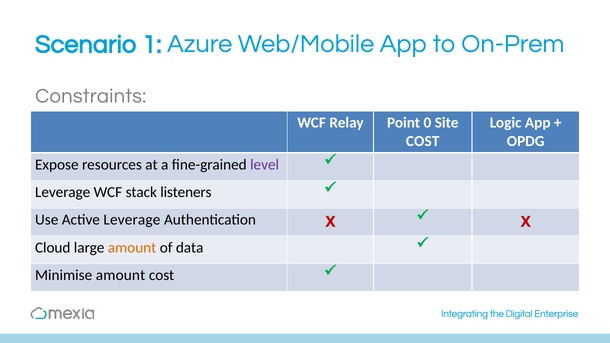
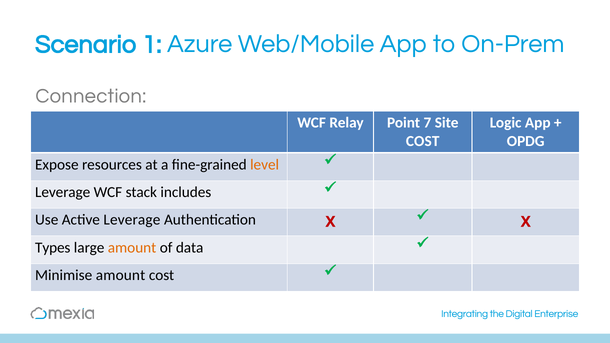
Constraints: Constraints -> Connection
0: 0 -> 7
level colour: purple -> orange
listeners: listeners -> includes
Cloud: Cloud -> Types
